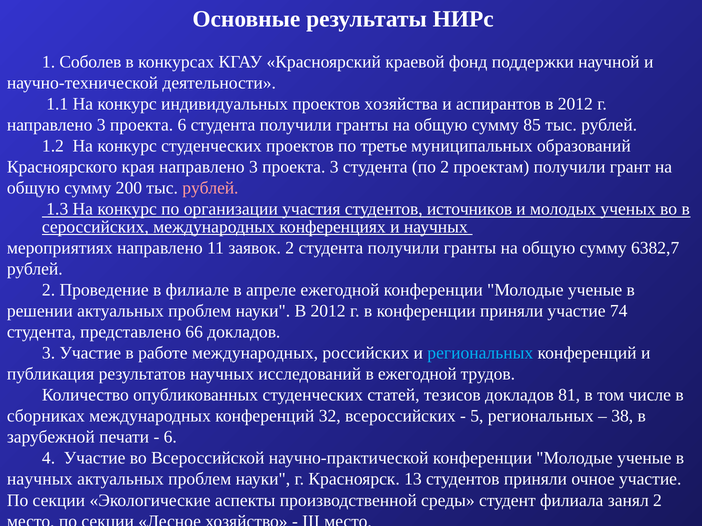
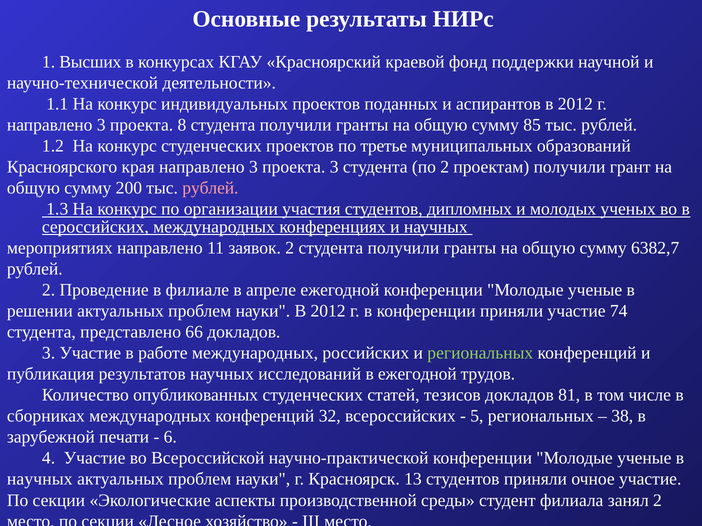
Соболев: Соболев -> Высших
хозяйства: хозяйства -> поданных
проекта 6: 6 -> 8
источников: источников -> дипломных
региональных at (480, 353) colour: light blue -> light green
